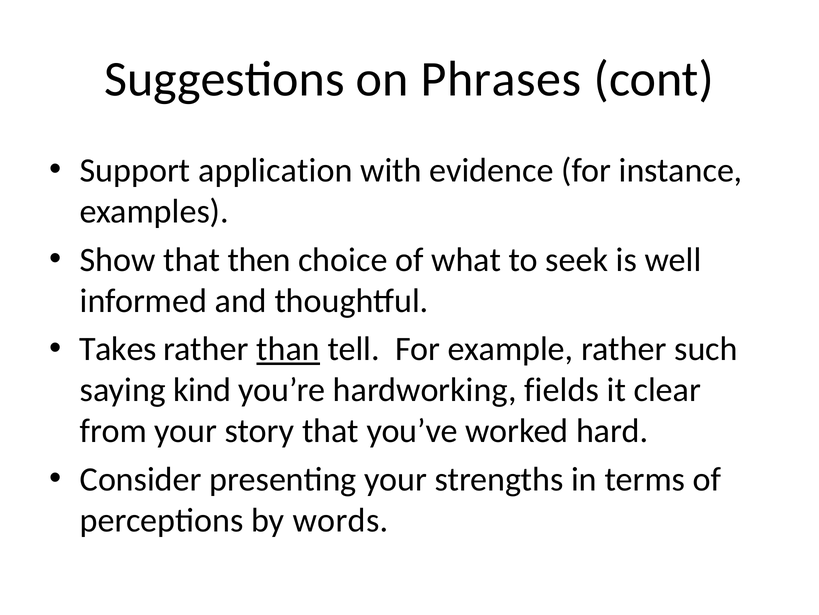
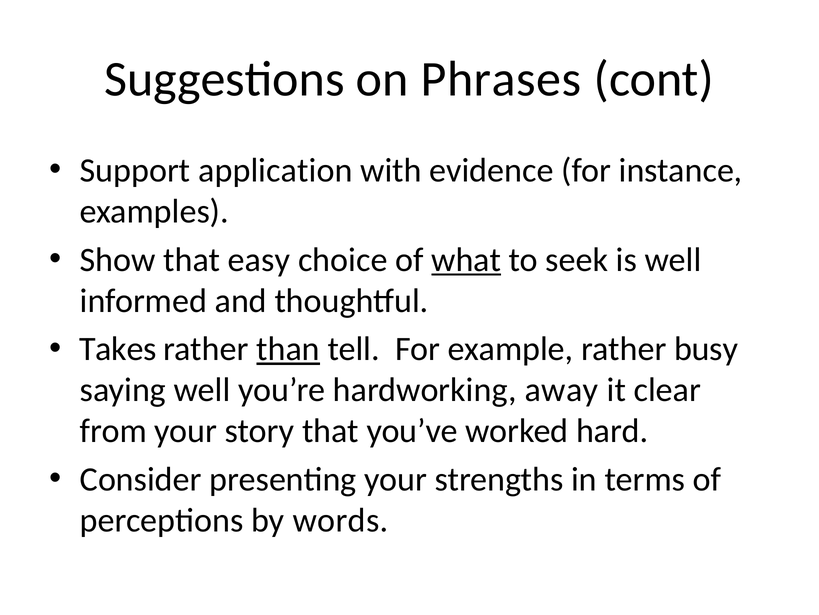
then: then -> easy
what underline: none -> present
such: such -> busy
saying kind: kind -> well
fields: fields -> away
